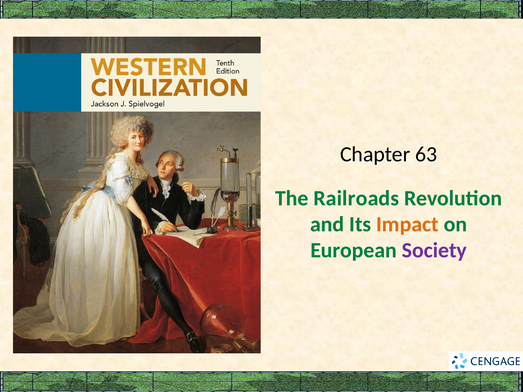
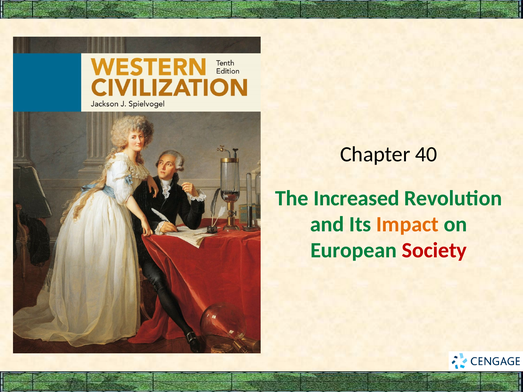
63: 63 -> 40
Railroads: Railroads -> Increased
Society colour: purple -> red
